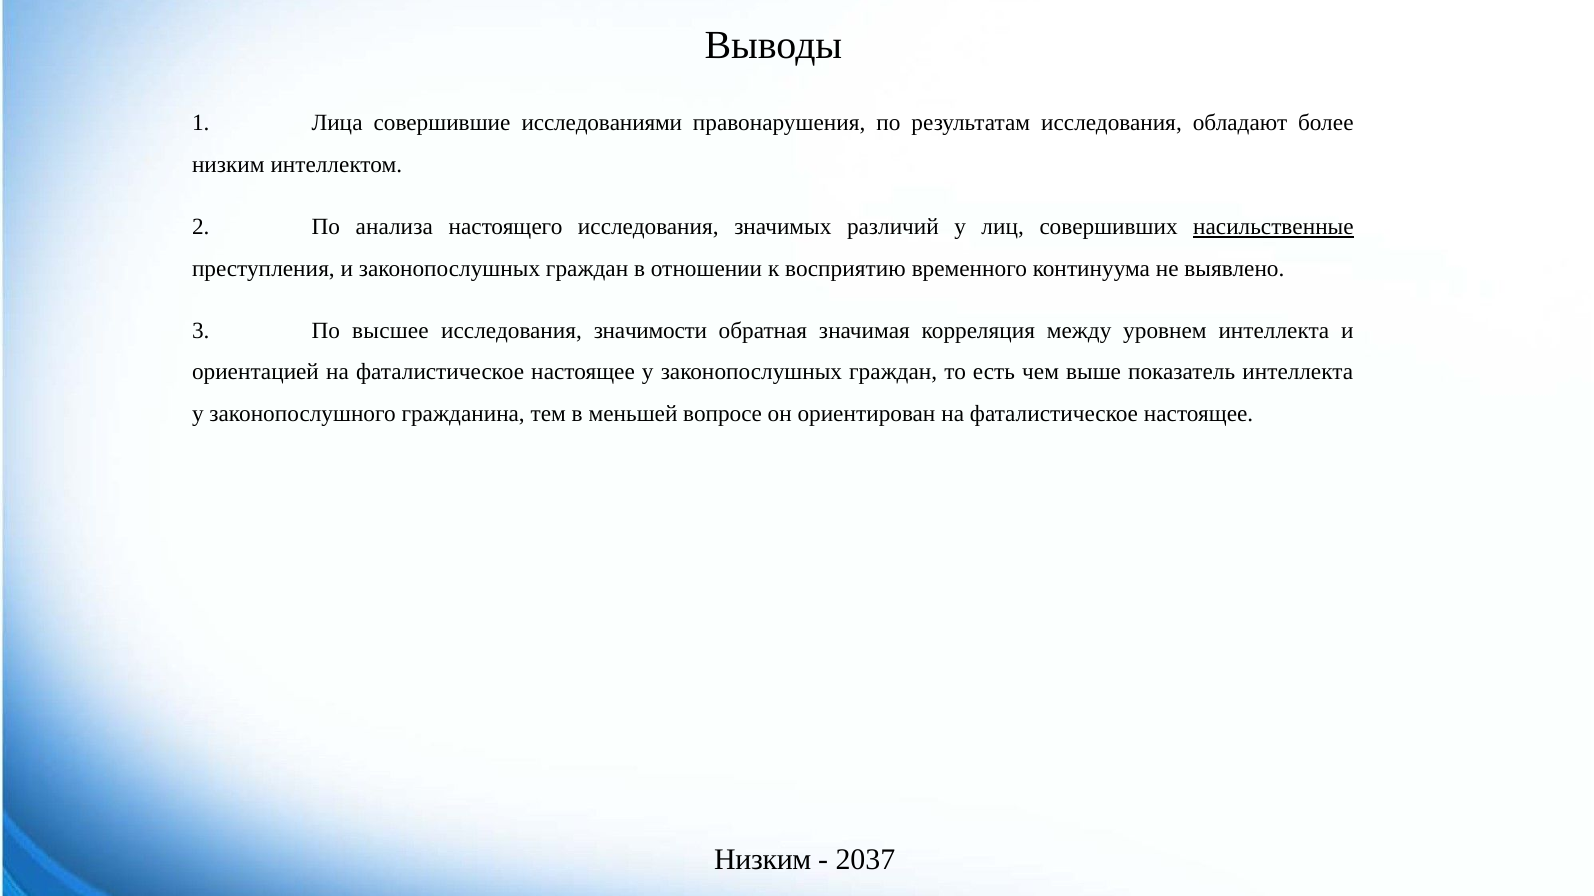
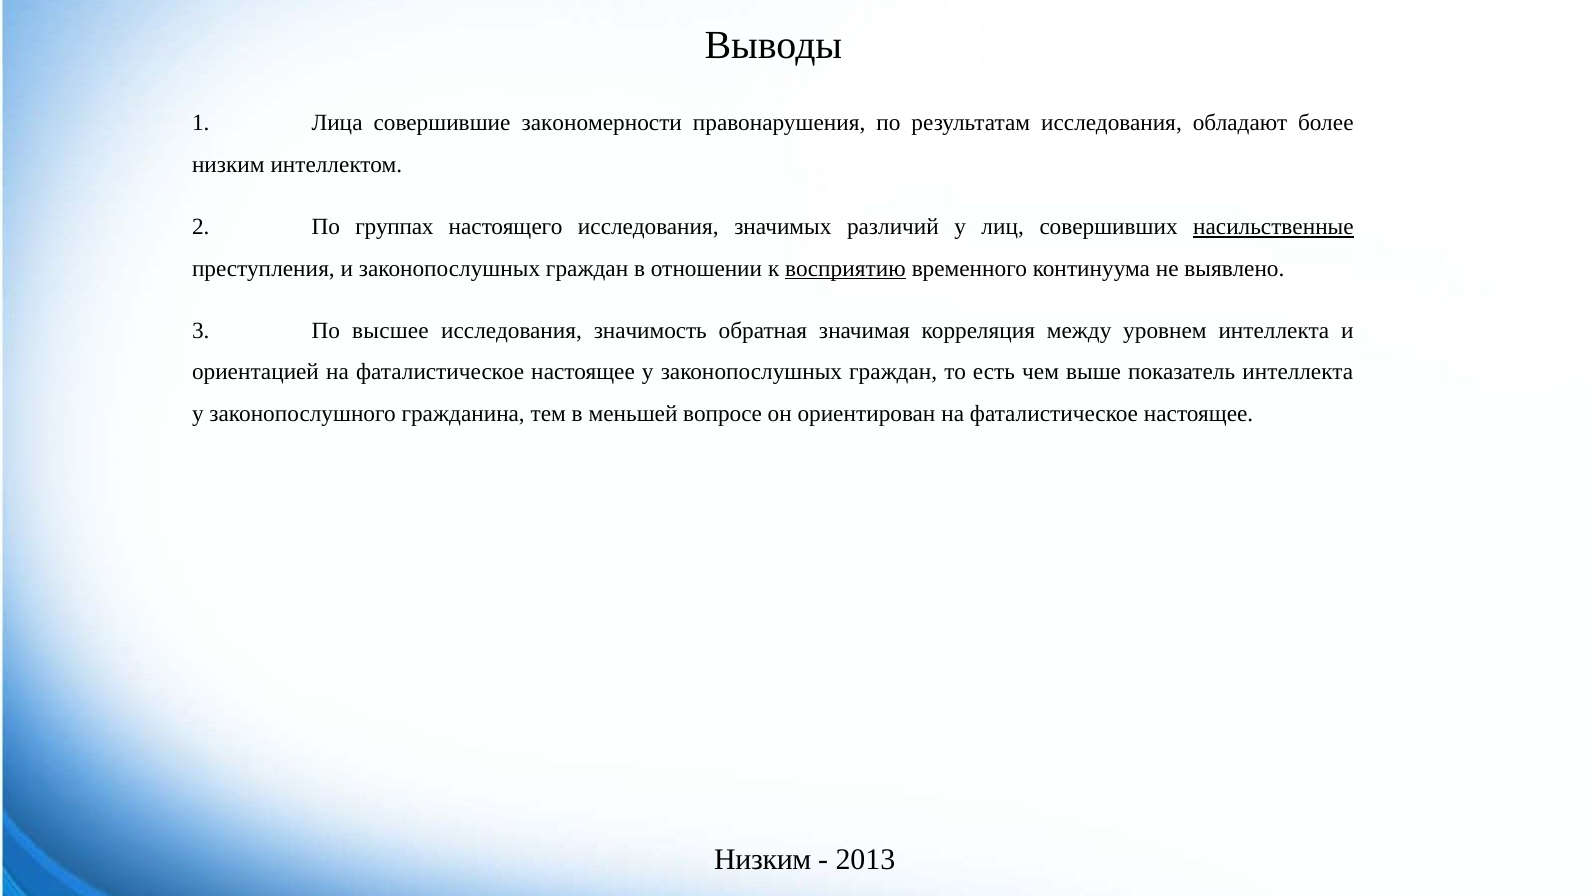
исследованиями: исследованиями -> закономерности
анализа: анализа -> группах
восприятию underline: none -> present
значимости: значимости -> значимость
2037: 2037 -> 2013
